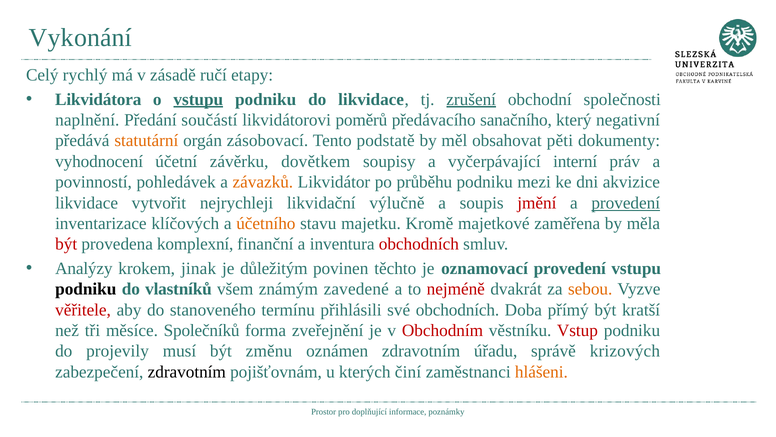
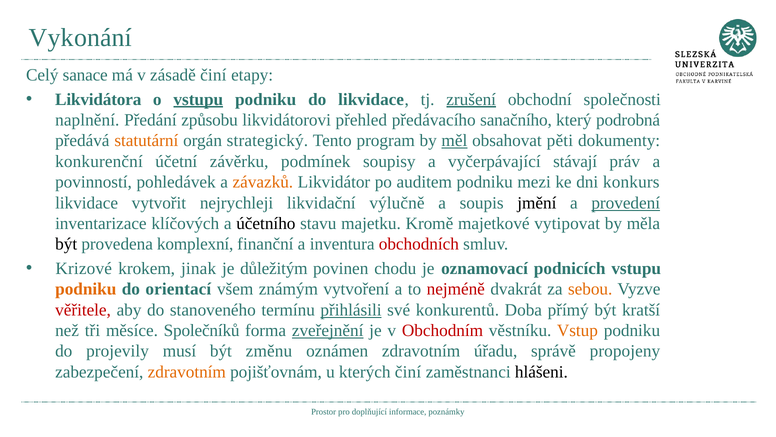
rychlý: rychlý -> sanace
zásadě ručí: ručí -> činí
součástí: součástí -> způsobu
poměrů: poměrů -> přehled
negativní: negativní -> podrobná
zásobovací: zásobovací -> strategický
podstatě: podstatě -> program
měl underline: none -> present
vyhodnocení: vyhodnocení -> konkurenční
dovětkem: dovětkem -> podmínek
interní: interní -> stávají
průběhu: průběhu -> auditem
akvizice: akvizice -> konkurs
jmění colour: red -> black
účetního colour: orange -> black
zaměřena: zaměřena -> vytipovat
být at (66, 244) colour: red -> black
Analýzy: Analýzy -> Krizové
těchto: těchto -> chodu
oznamovací provedení: provedení -> podnicích
podniku at (86, 289) colour: black -> orange
vlastníků: vlastníků -> orientací
zavedené: zavedené -> vytvoření
přihlásili underline: none -> present
své obchodních: obchodních -> konkurentů
zveřejnění underline: none -> present
Vstup colour: red -> orange
krizových: krizových -> propojeny
zdravotním at (187, 372) colour: black -> orange
hlášeni colour: orange -> black
